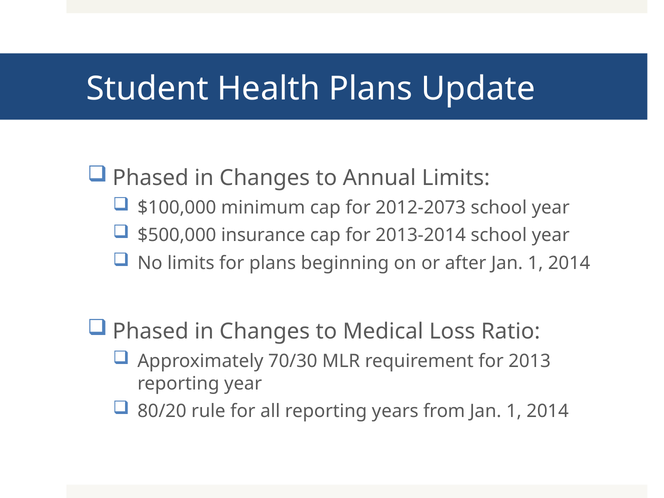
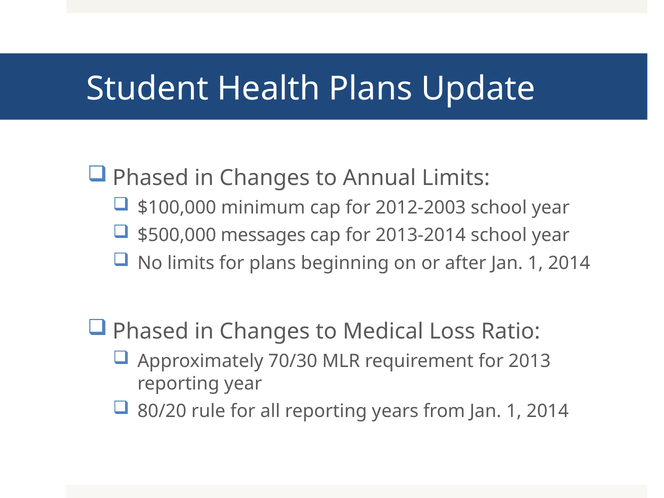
2012-2073: 2012-2073 -> 2012-2003
insurance: insurance -> messages
